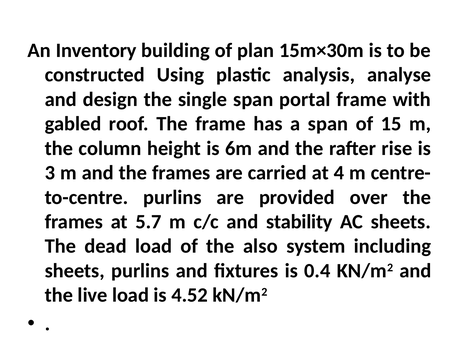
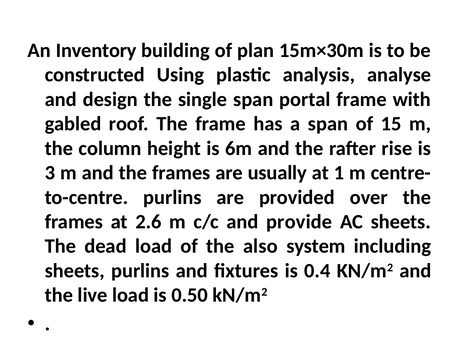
carried: carried -> usually
4: 4 -> 1
5.7: 5.7 -> 2.6
stability: stability -> provide
4.52: 4.52 -> 0.50
